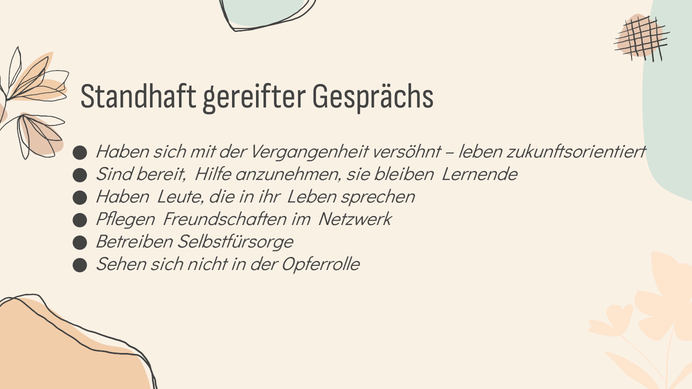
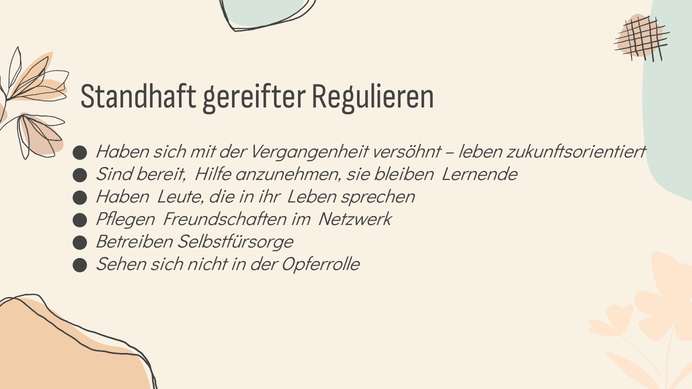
Gesprächs: Gesprächs -> Regulieren
